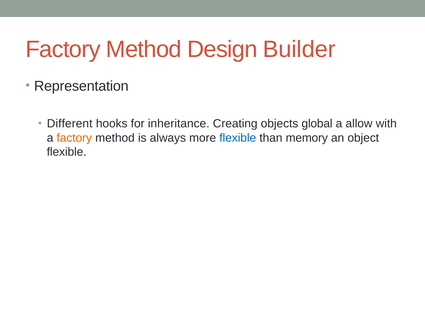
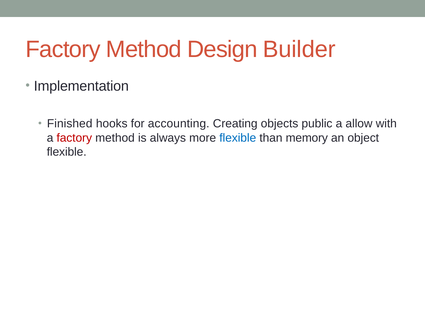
Representation: Representation -> Implementation
Different: Different -> Finished
inheritance: inheritance -> accounting
global: global -> public
factory at (74, 138) colour: orange -> red
